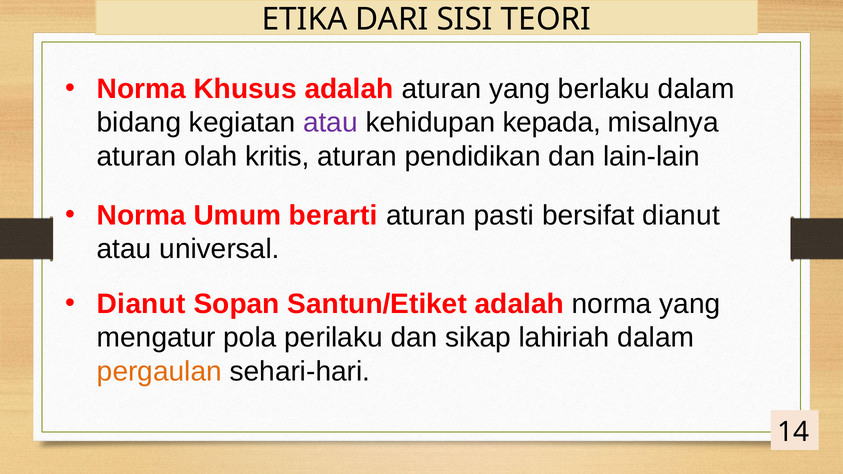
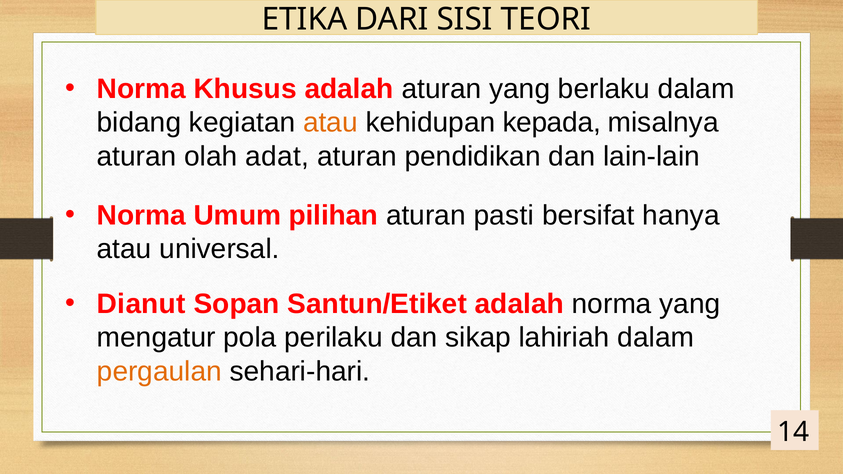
atau at (330, 123) colour: purple -> orange
kritis: kritis -> adat
berarti: berarti -> pilihan
bersifat dianut: dianut -> hanya
